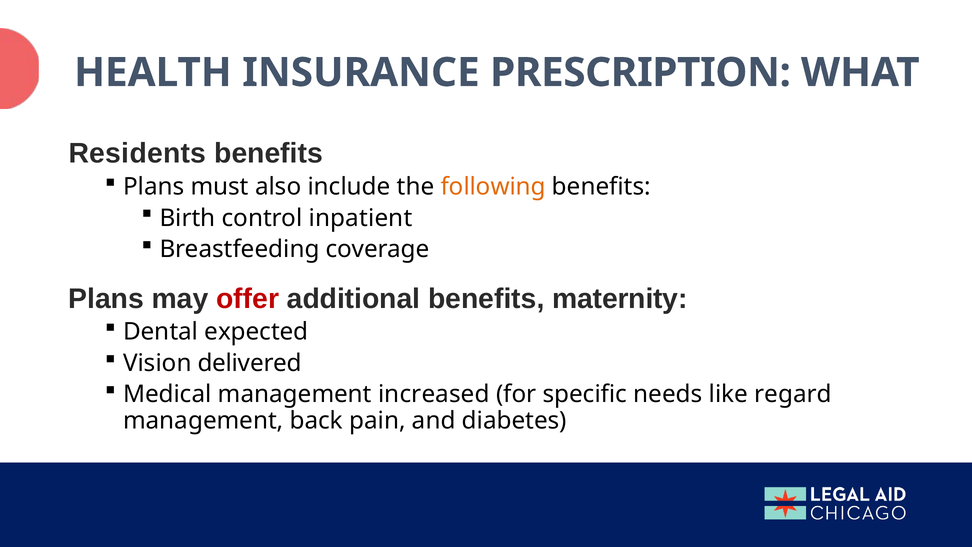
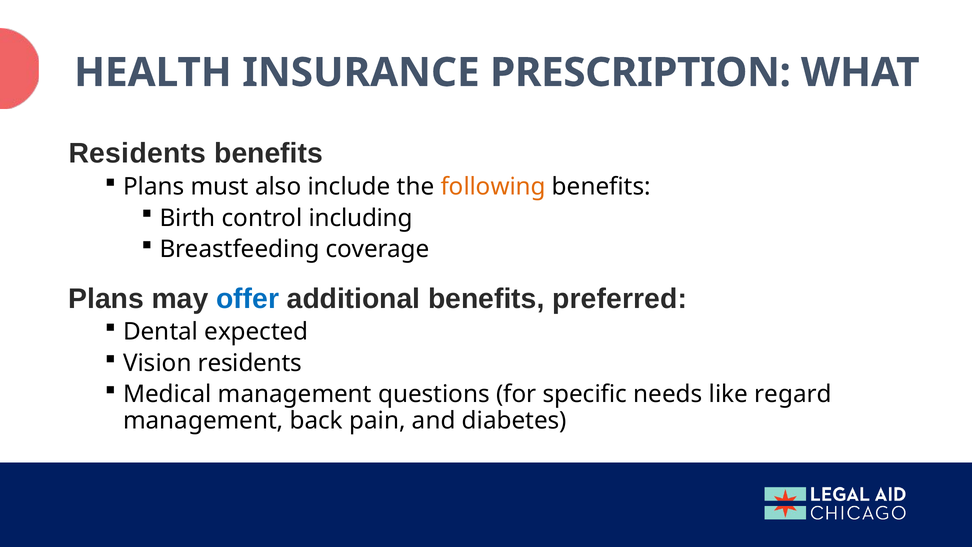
inpatient: inpatient -> including
offer colour: red -> blue
maternity: maternity -> preferred
Vision delivered: delivered -> residents
increased: increased -> questions
